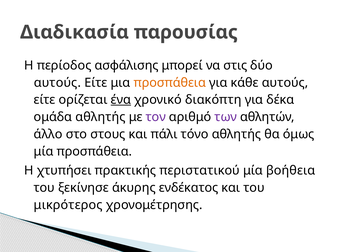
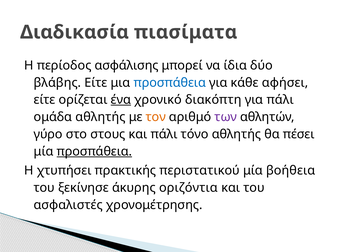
παρουσίας: παρουσίας -> πιασίματα
στις: στις -> ίδια
αυτούς at (57, 83): αυτούς -> βλάβης
προσπάθεια at (170, 83) colour: orange -> blue
κάθε αυτούς: αυτούς -> αφήσει
για δέκα: δέκα -> πάλι
τον colour: purple -> orange
άλλο: άλλο -> γύρο
όμως: όμως -> πέσει
προσπάθεια at (94, 152) underline: none -> present
ενδέκατος: ενδέκατος -> οριζόντια
μικρότερος: μικρότερος -> ασφαλιστές
